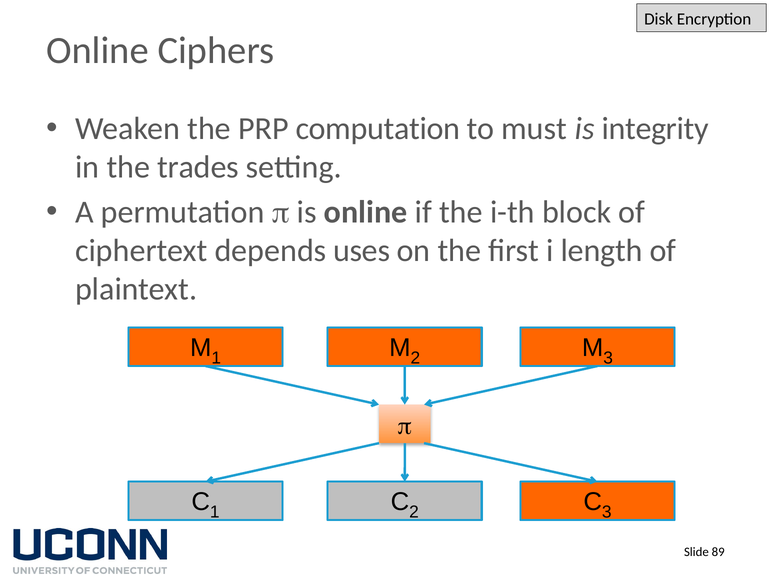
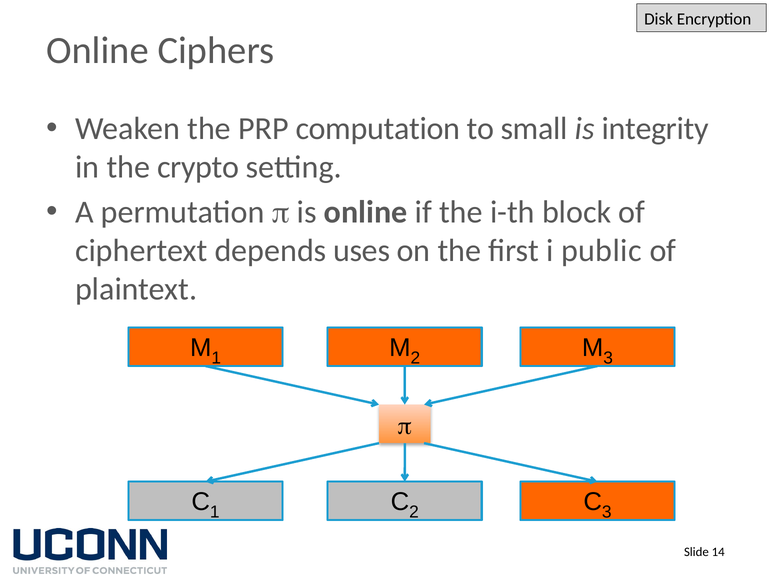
must: must -> small
trades: trades -> crypto
length: length -> public
89: 89 -> 14
